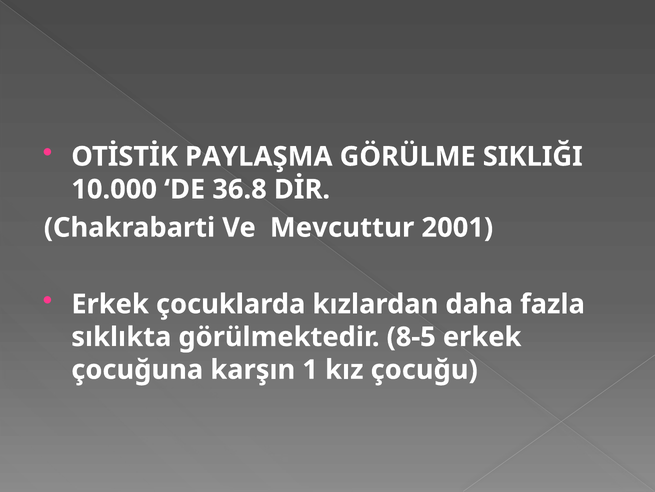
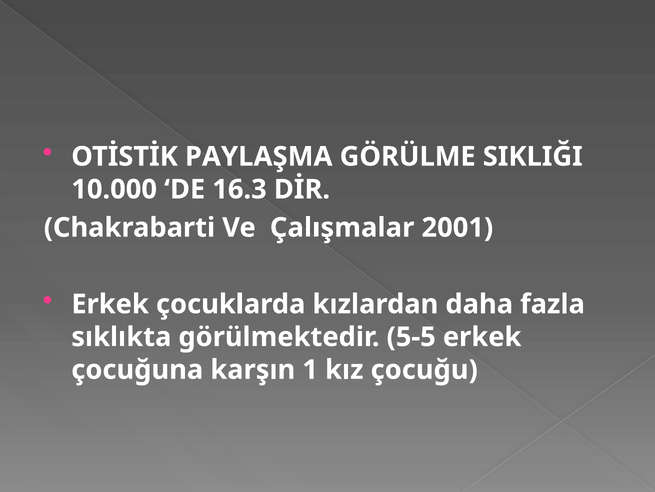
36.8: 36.8 -> 16.3
Mevcuttur: Mevcuttur -> Çalışmalar
8-5: 8-5 -> 5-5
